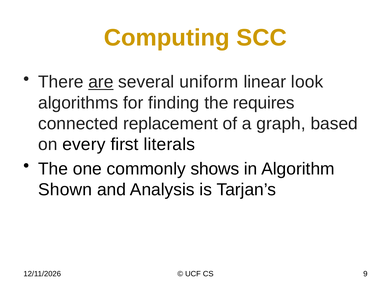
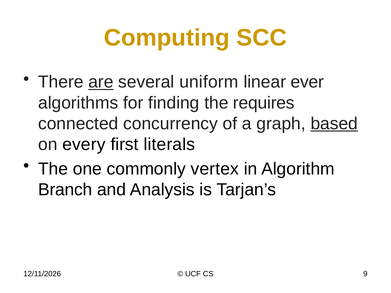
look: look -> ever
replacement: replacement -> concurrency
based underline: none -> present
shows: shows -> vertex
Shown: Shown -> Branch
